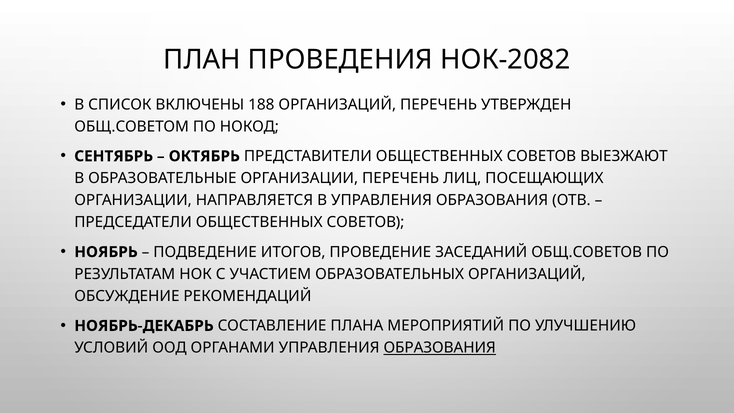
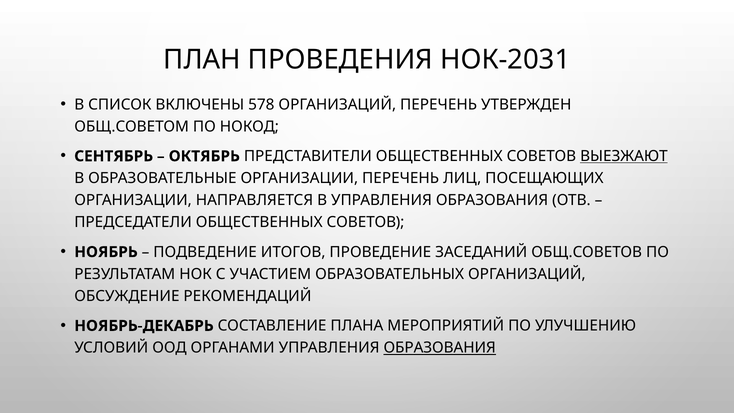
НОК-2082: НОК-2082 -> НОК-2031
188: 188 -> 578
ВЫЕЗЖАЮТ underline: none -> present
